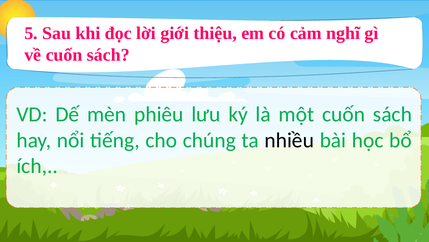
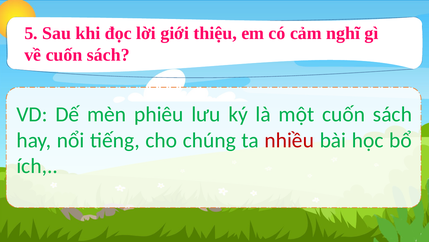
nhiều colour: black -> red
